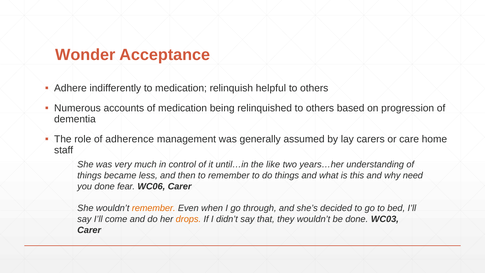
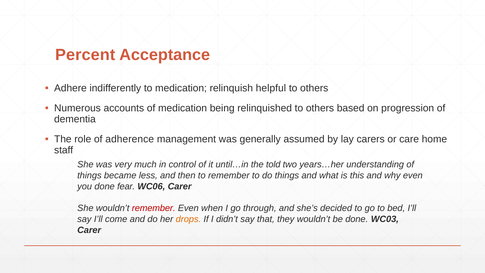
Wonder: Wonder -> Percent
like: like -> told
why need: need -> even
remember at (154, 208) colour: orange -> red
